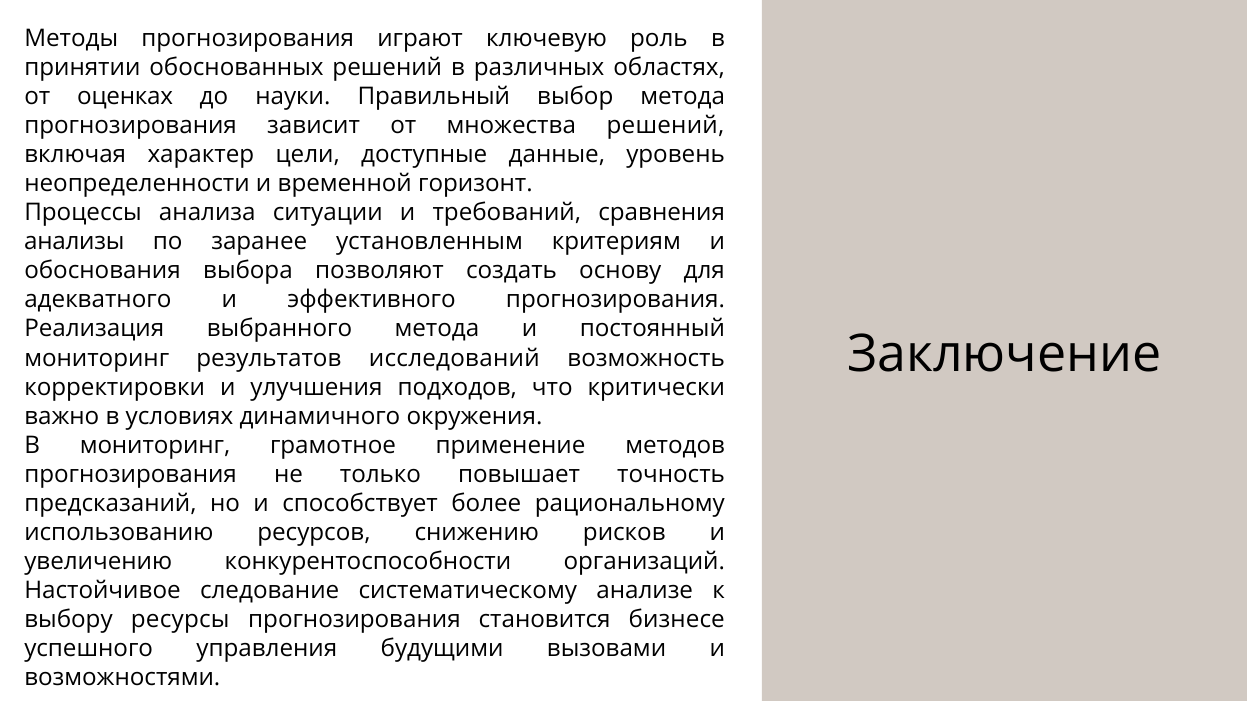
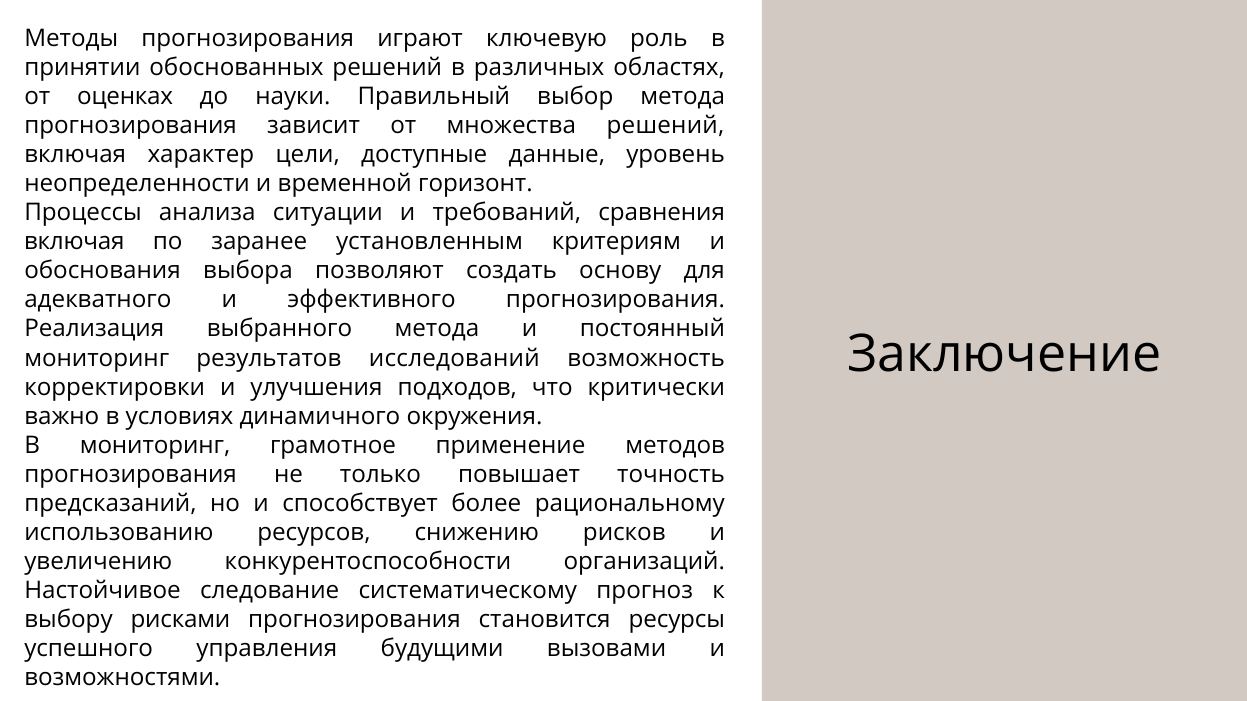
анализы at (74, 242): анализы -> включая
анализе: анализе -> прогноз
ресурсы: ресурсы -> рисками
бизнесе: бизнесе -> ресурсы
